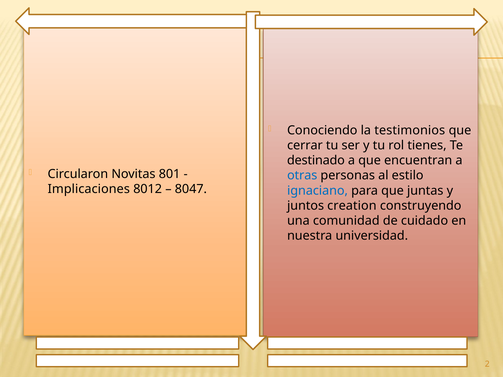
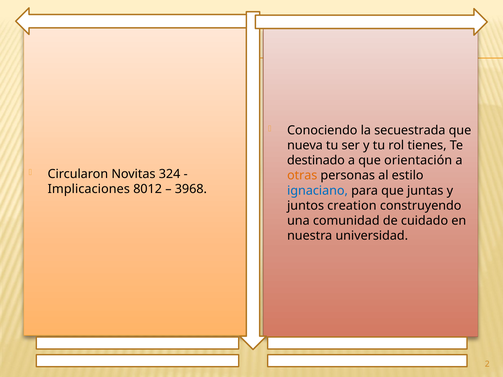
testimonios: testimonios -> secuestrada
cerrar: cerrar -> nueva
encuentran: encuentran -> orientación
801: 801 -> 324
otras colour: blue -> orange
8047: 8047 -> 3968
